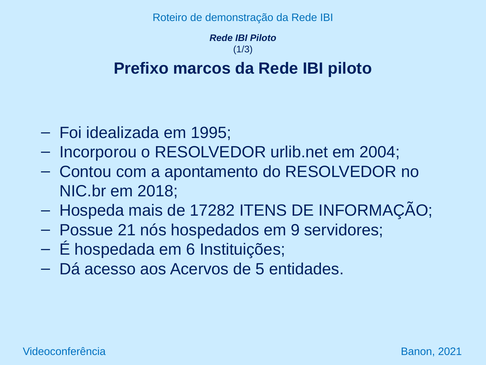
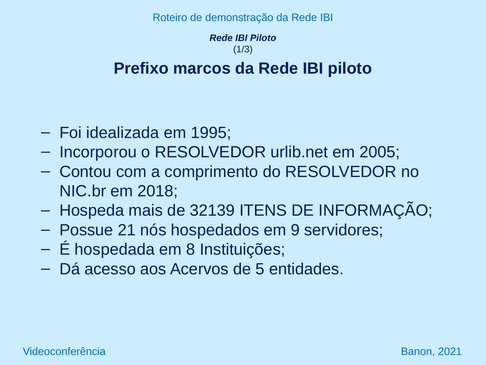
2004: 2004 -> 2005
apontamento: apontamento -> comprimento
17282: 17282 -> 32139
6: 6 -> 8
